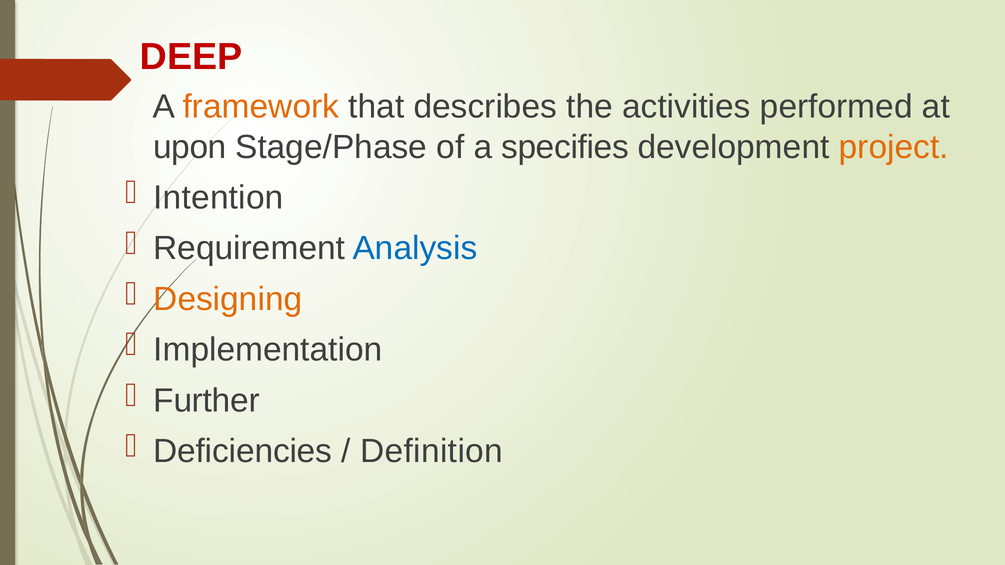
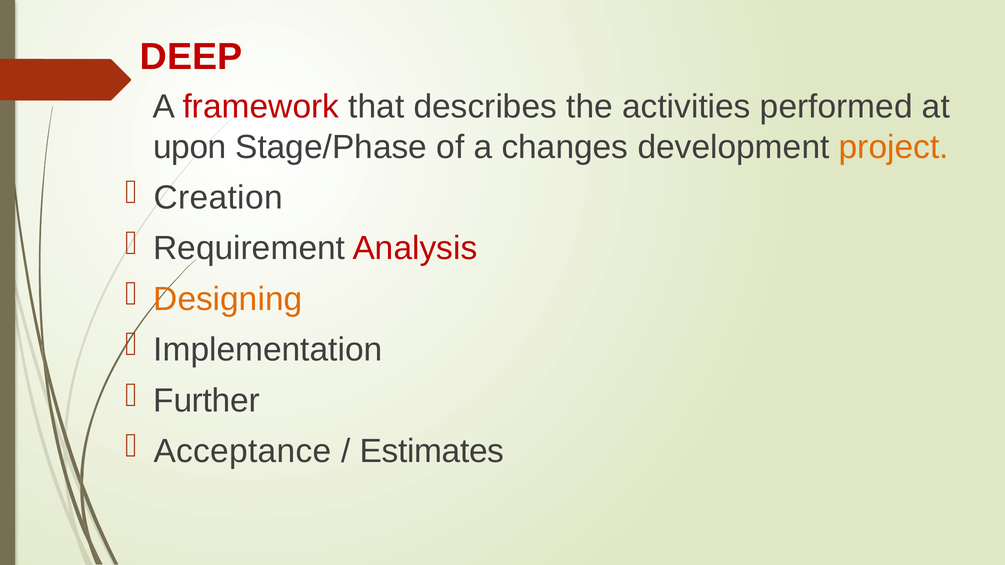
framework colour: orange -> red
specifies: specifies -> changes
Intention: Intention -> Creation
Analysis colour: blue -> red
Deficiencies: Deficiencies -> Acceptance
Definition: Definition -> Estimates
